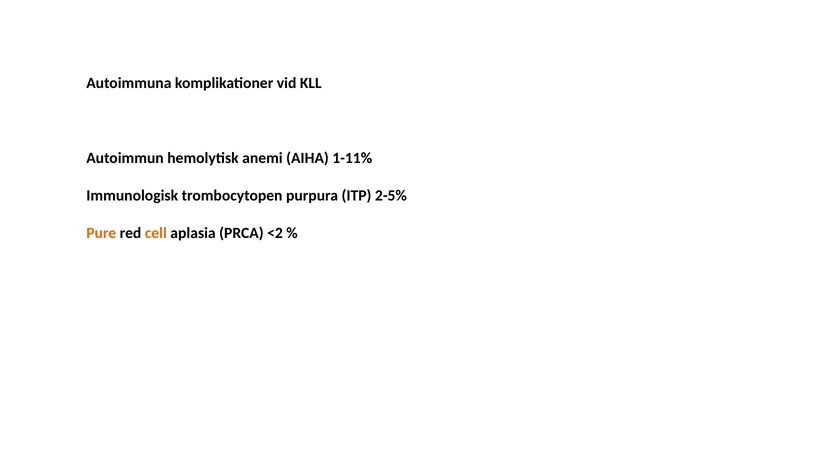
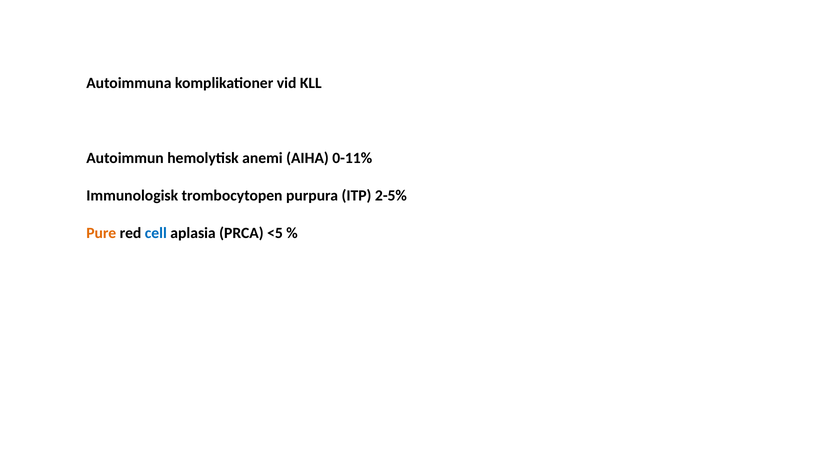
1-11%: 1-11% -> 0-11%
cell colour: orange -> blue
<2: <2 -> <5
